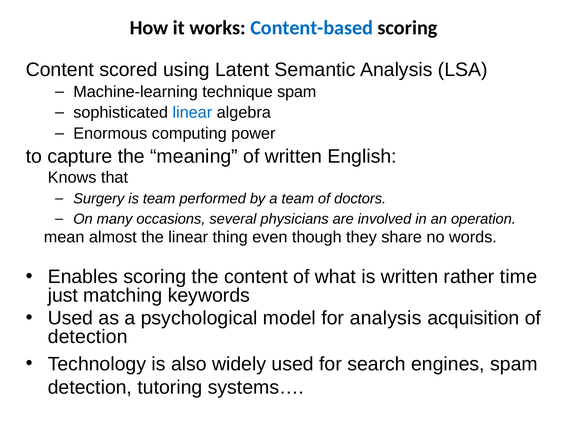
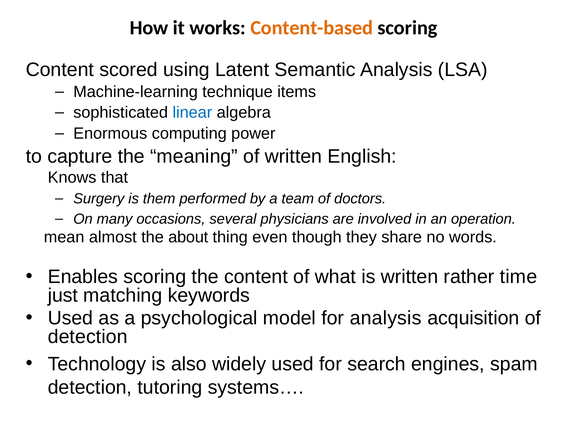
Content-based colour: blue -> orange
technique spam: spam -> items
is team: team -> them
the linear: linear -> about
